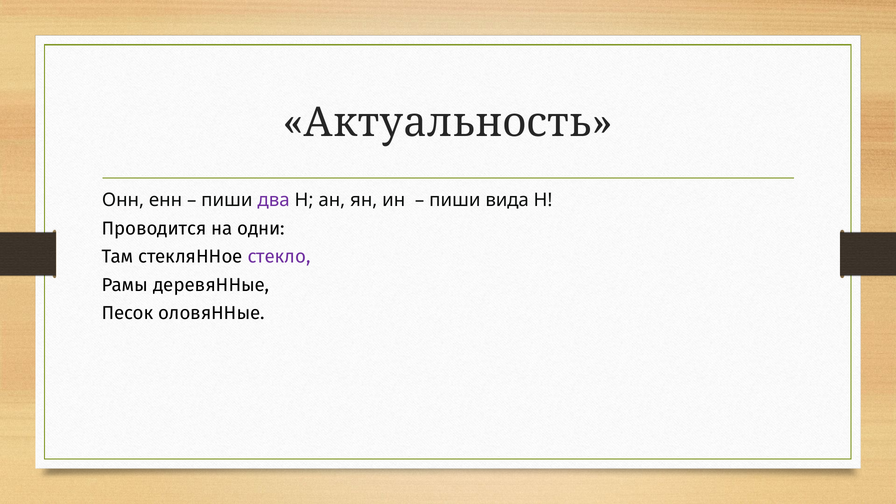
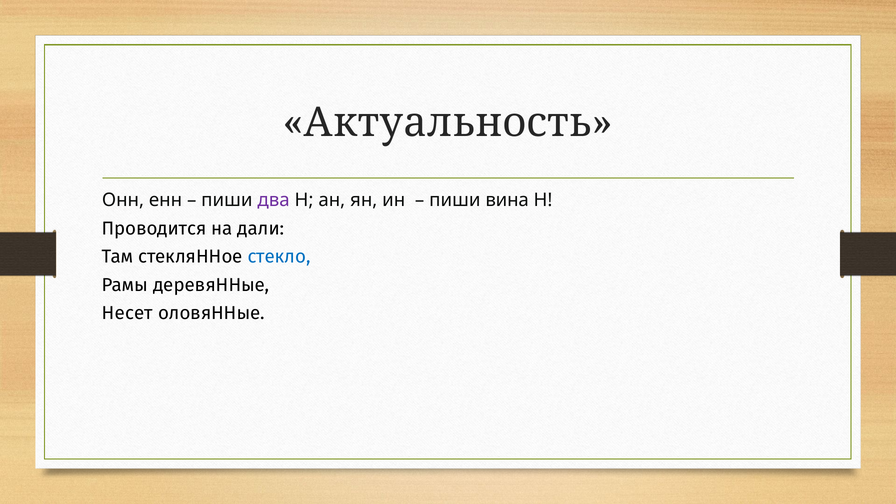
вида: вида -> вина
одни: одни -> дали
стекло colour: purple -> blue
Песок: Песок -> Несет
